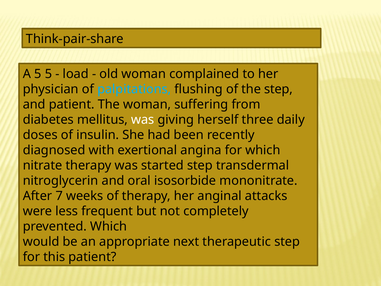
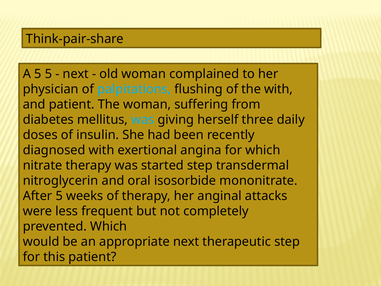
load at (76, 74): load -> next
the step: step -> with
was at (143, 120) colour: white -> light blue
After 7: 7 -> 5
